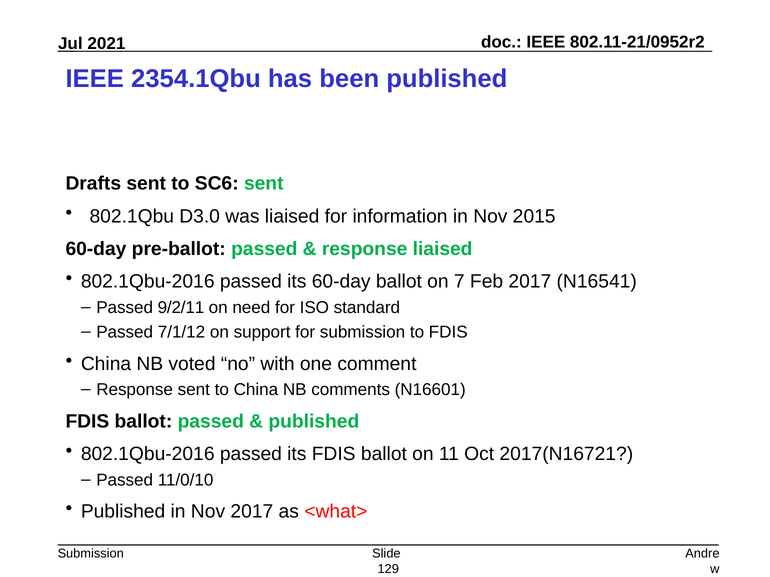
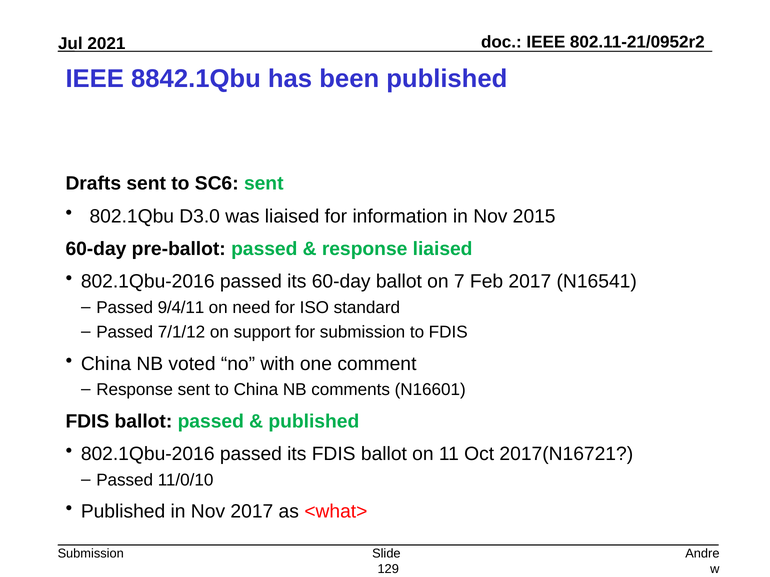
2354.1Qbu: 2354.1Qbu -> 8842.1Qbu
9/2/11: 9/2/11 -> 9/4/11
